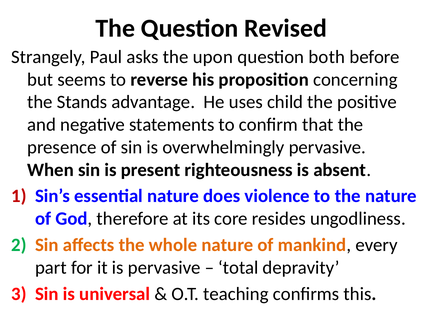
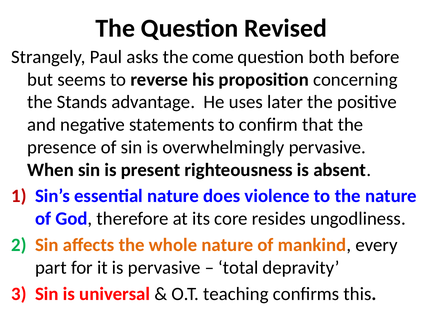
upon: upon -> come
child: child -> later
